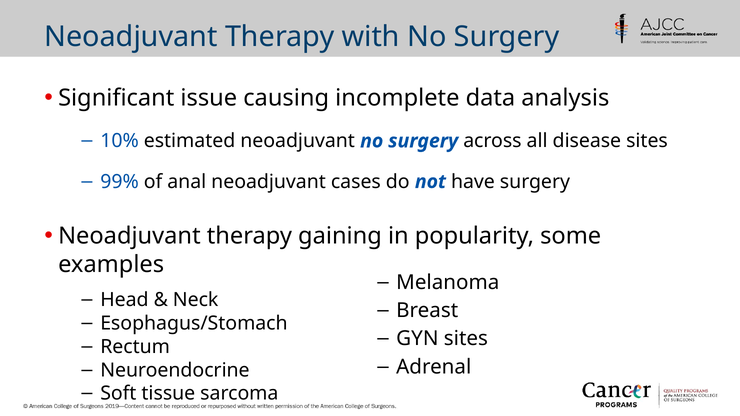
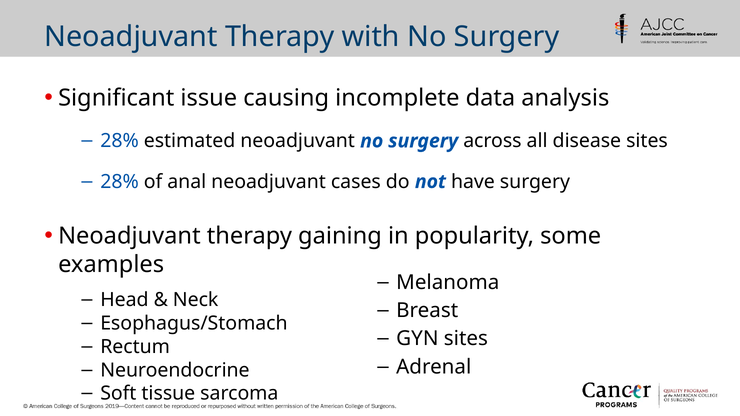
10% at (120, 141): 10% -> 28%
99% at (120, 182): 99% -> 28%
